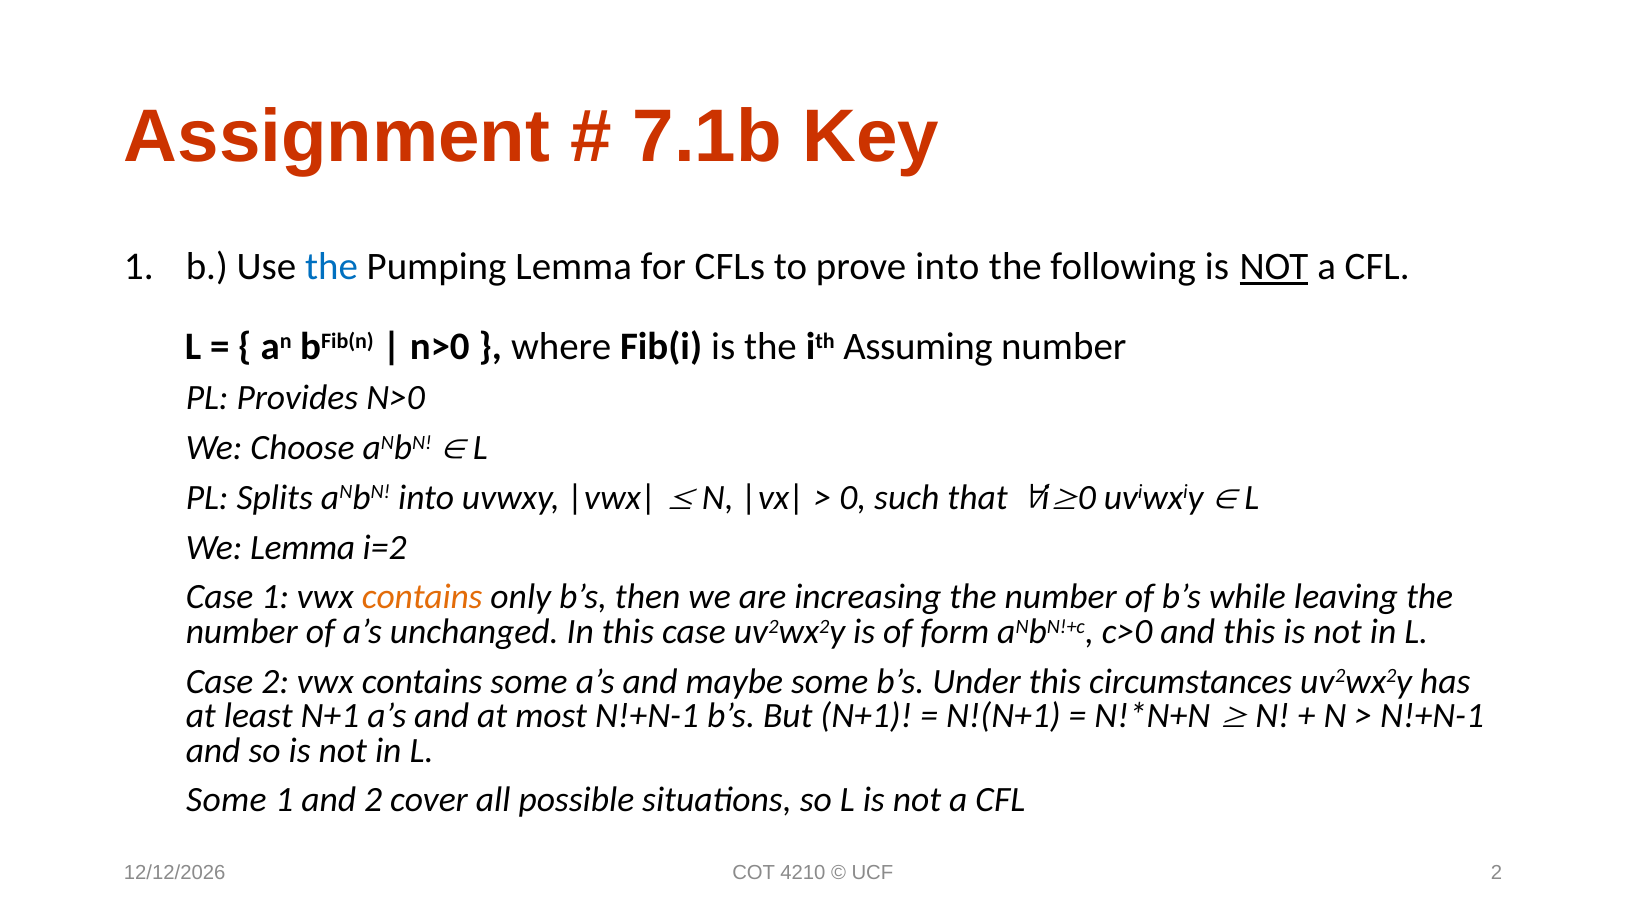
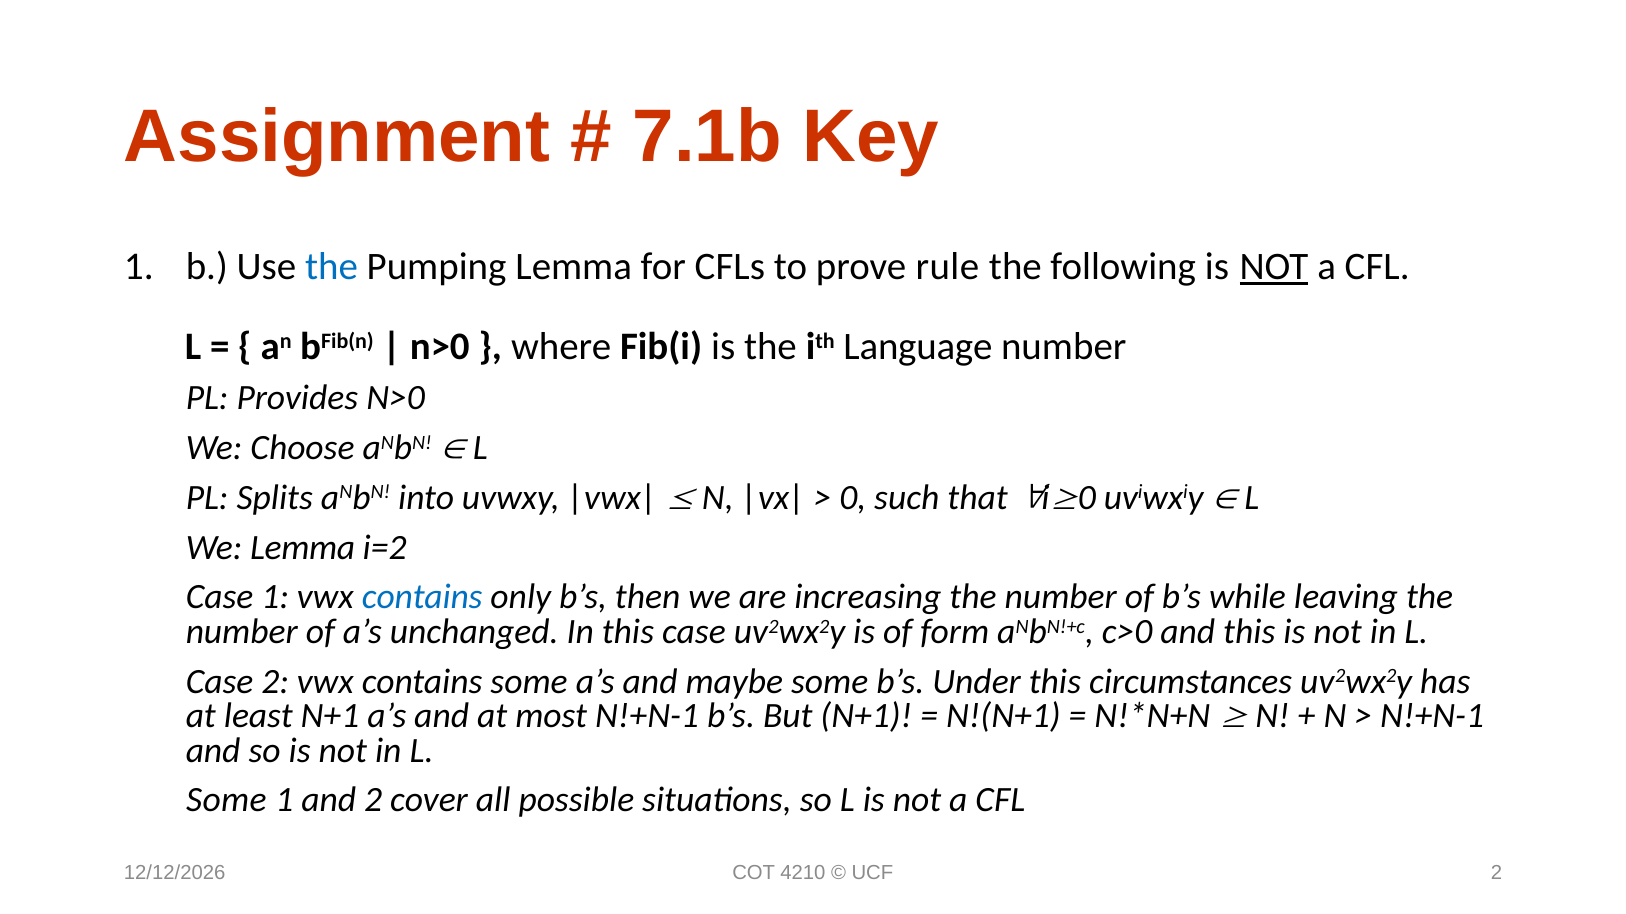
prove into: into -> rule
Assuming: Assuming -> Language
contains at (422, 598) colour: orange -> blue
